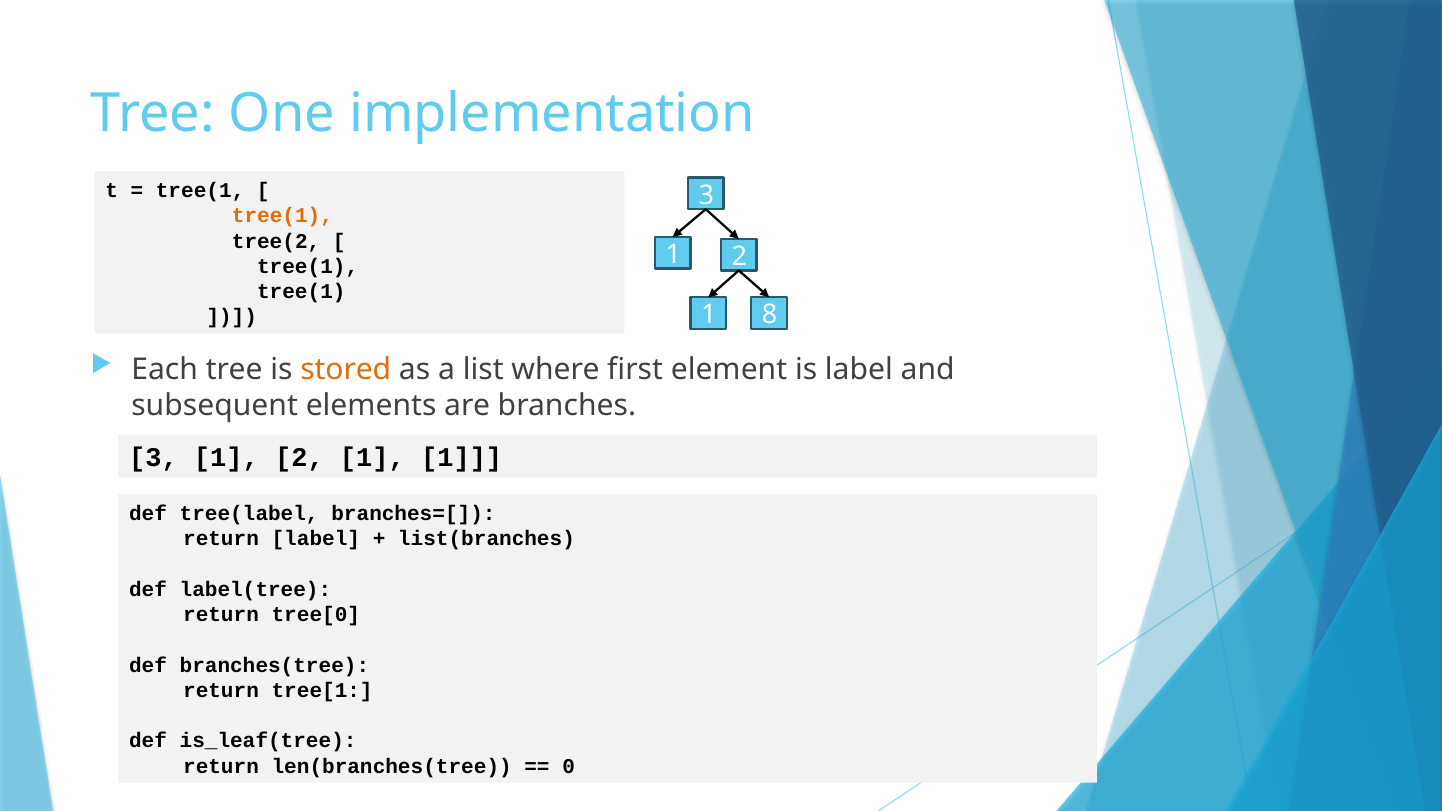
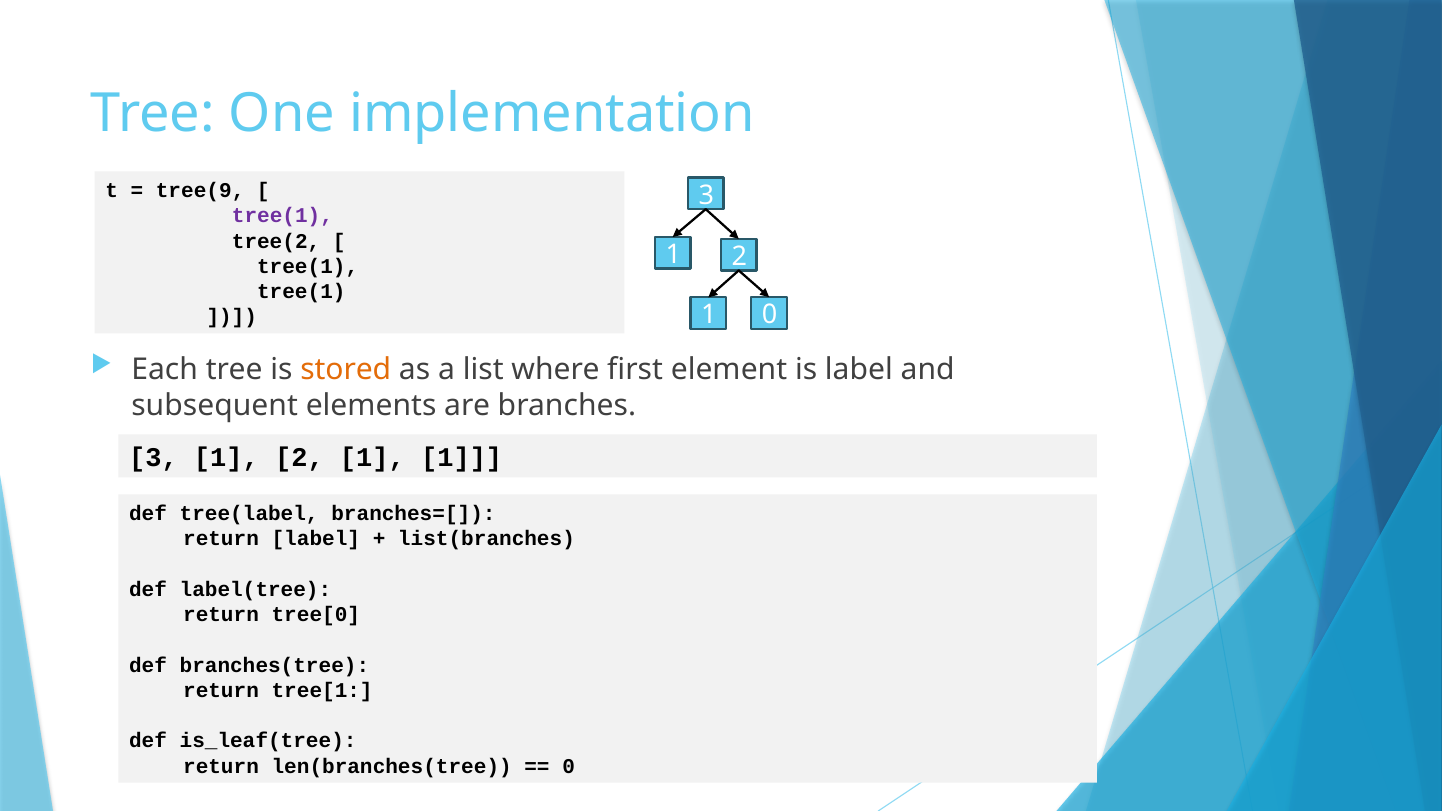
tree(1 at (200, 191): tree(1 -> tree(9
tree(1 at (282, 216) colour: orange -> purple
1 8: 8 -> 0
